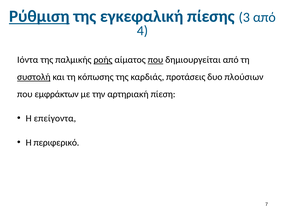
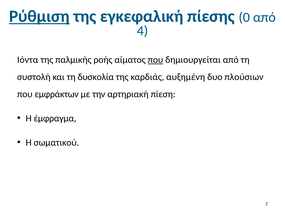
3: 3 -> 0
ροής underline: present -> none
συστολή underline: present -> none
κόπωσης: κόπωσης -> δυσκολία
προτάσεις: προτάσεις -> αυξημένη
επείγοντα: επείγοντα -> έμφραγμα
περιφερικό: περιφερικό -> σωματικού
